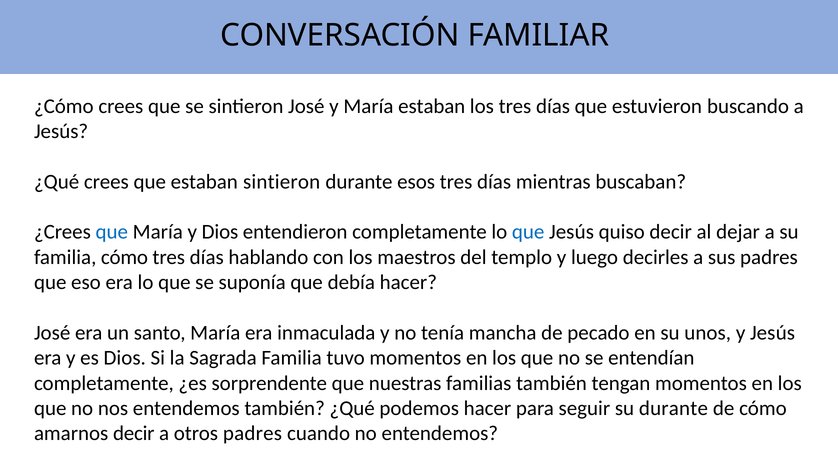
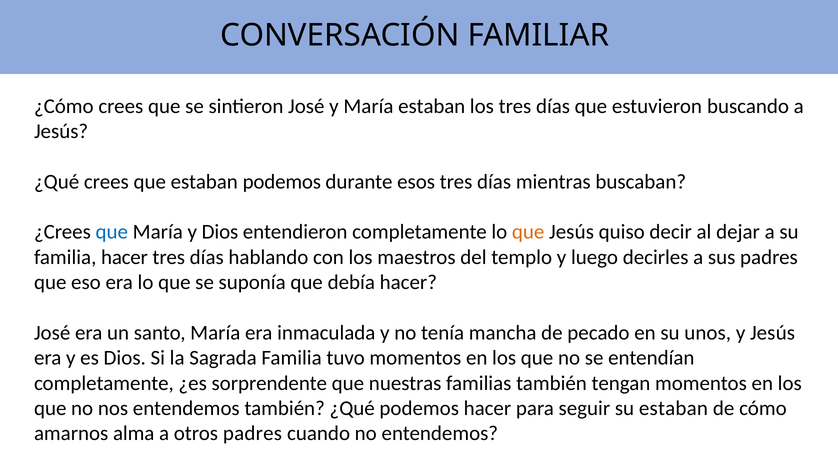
estaban sintieron: sintieron -> podemos
que at (528, 232) colour: blue -> orange
familia cómo: cómo -> hacer
su durante: durante -> estaban
amarnos decir: decir -> alma
